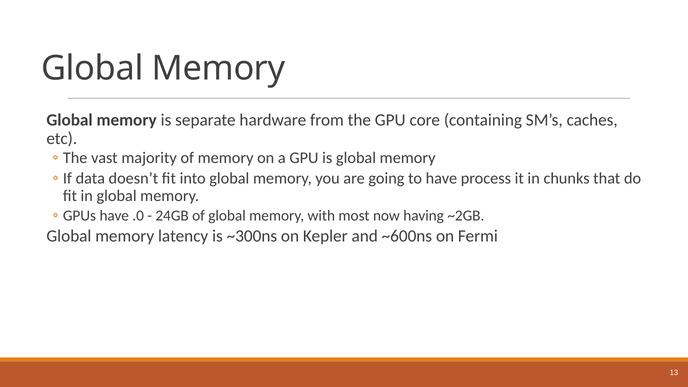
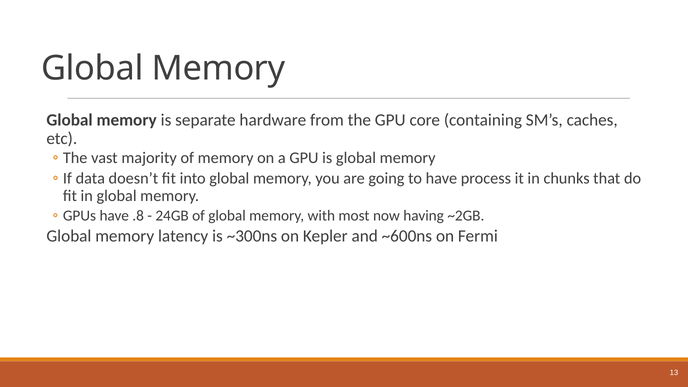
.0: .0 -> .8
